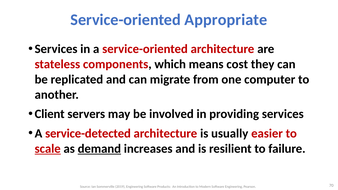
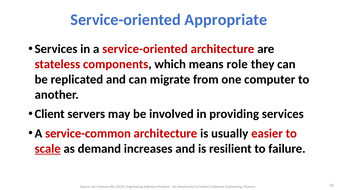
cost: cost -> role
service-detected: service-detected -> service-common
demand underline: present -> none
